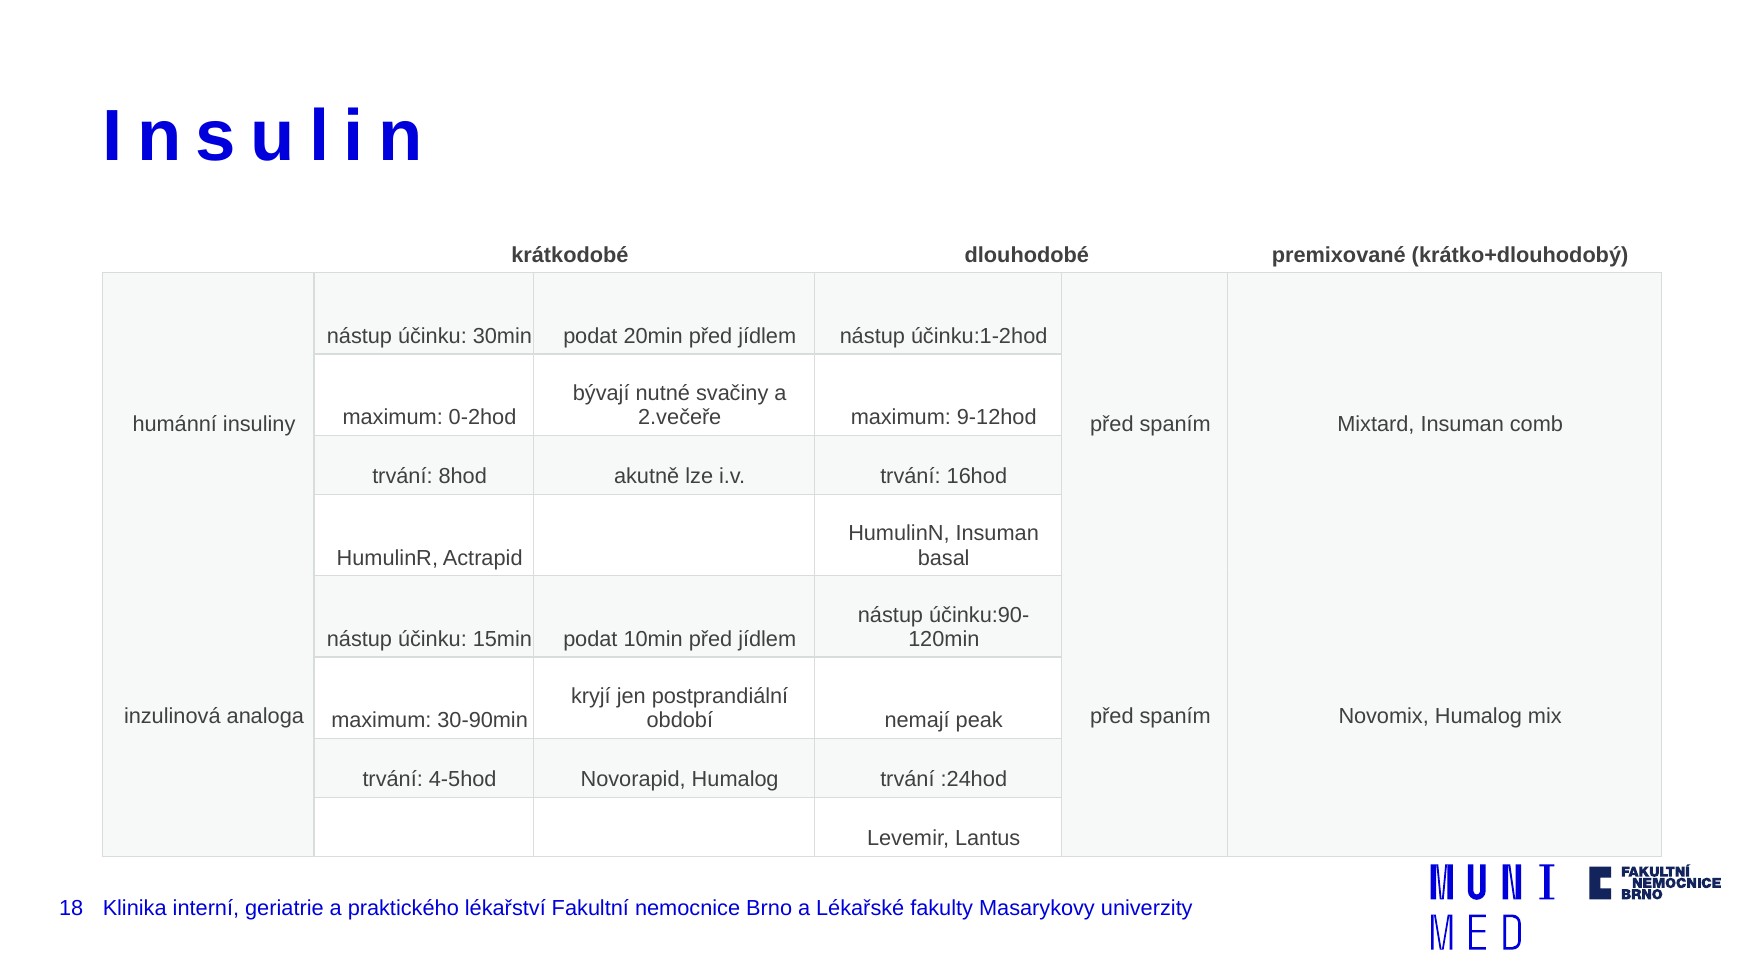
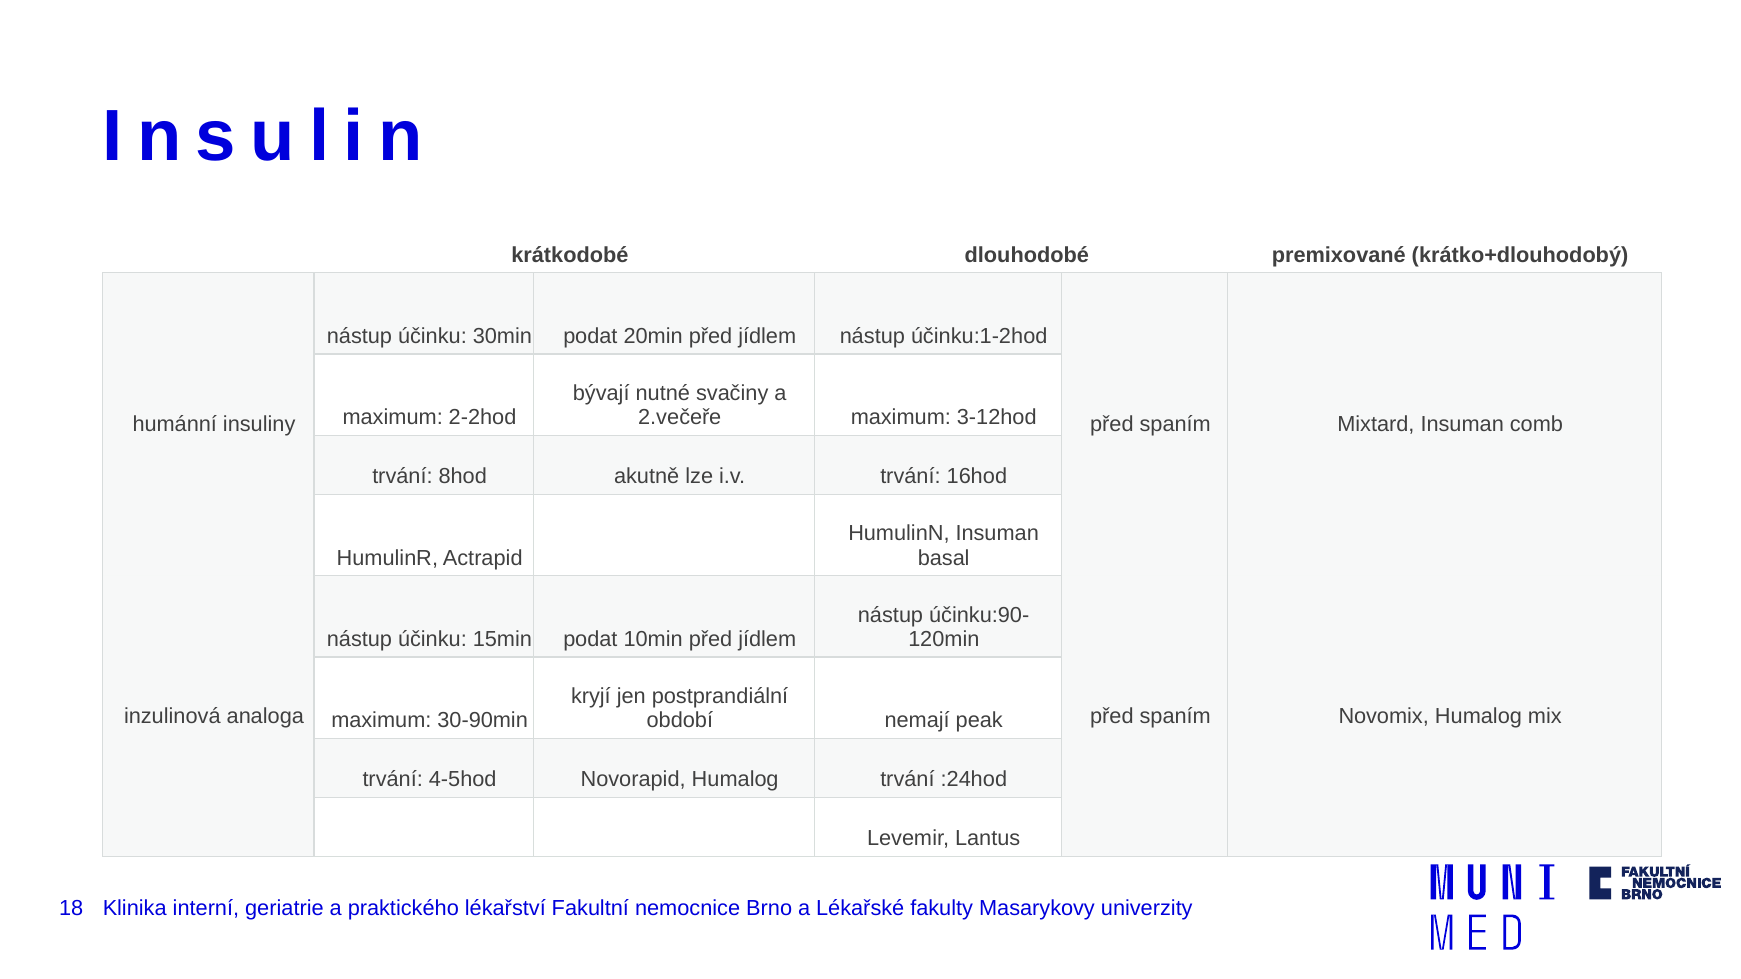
0-2hod: 0-2hod -> 2-2hod
9-12hod: 9-12hod -> 3-12hod
